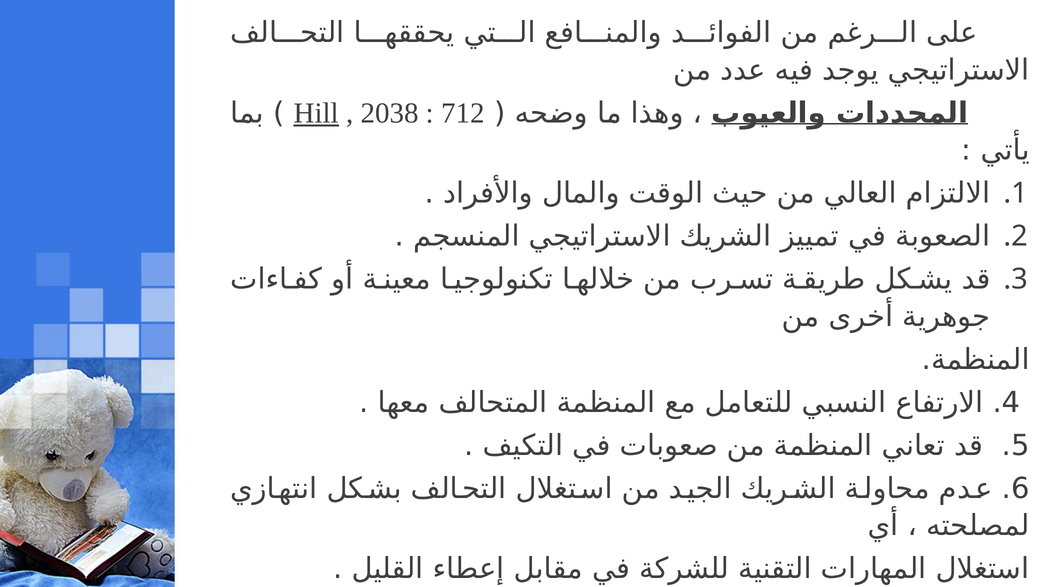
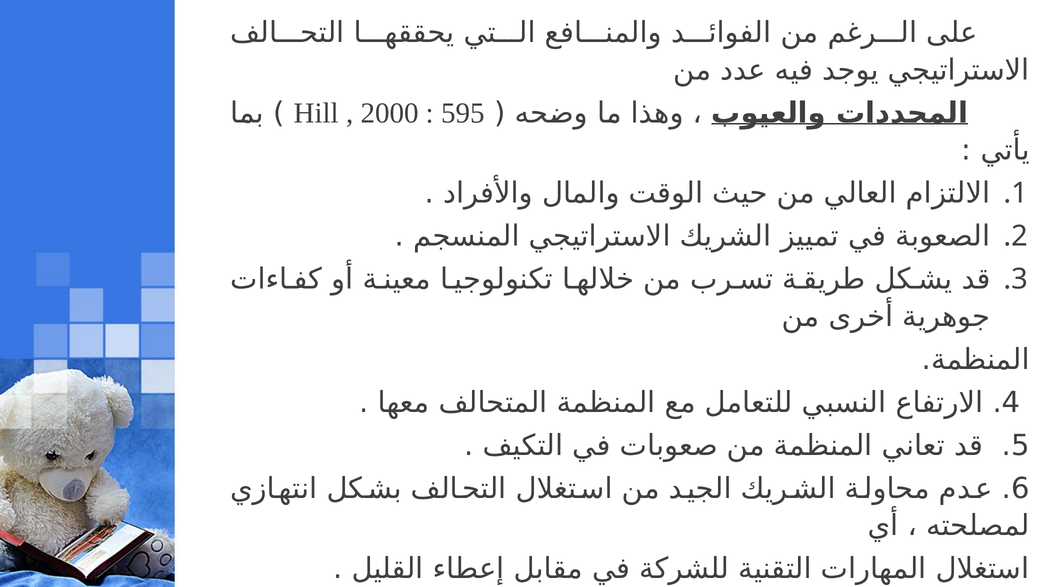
Hill underline: present -> none
2038: 2038 -> 2000
712: 712 -> 595
